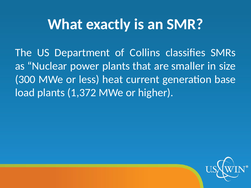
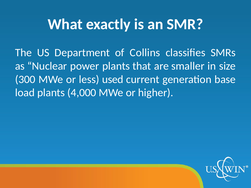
heat: heat -> used
1,372: 1,372 -> 4,000
